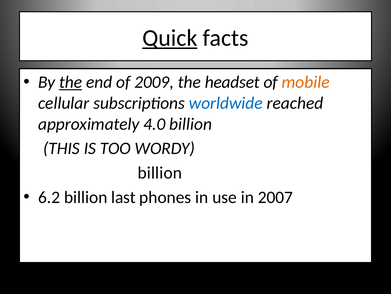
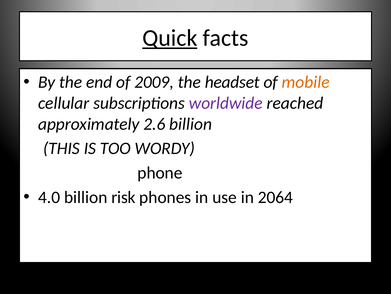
the at (71, 82) underline: present -> none
worldwide colour: blue -> purple
4.0: 4.0 -> 2.6
billion at (160, 172): billion -> phone
6.2: 6.2 -> 4.0
last: last -> risk
2007: 2007 -> 2064
